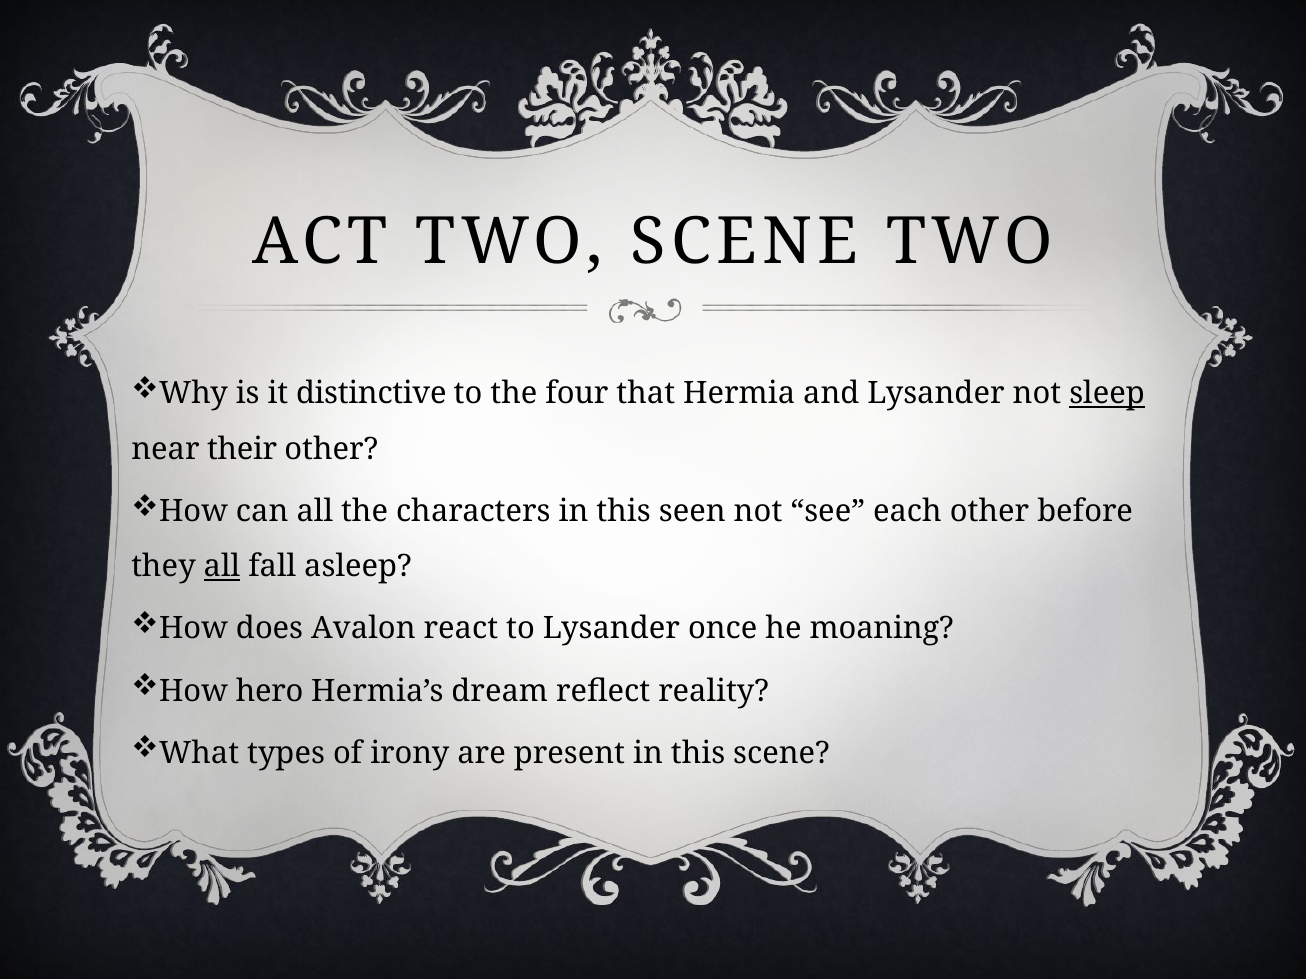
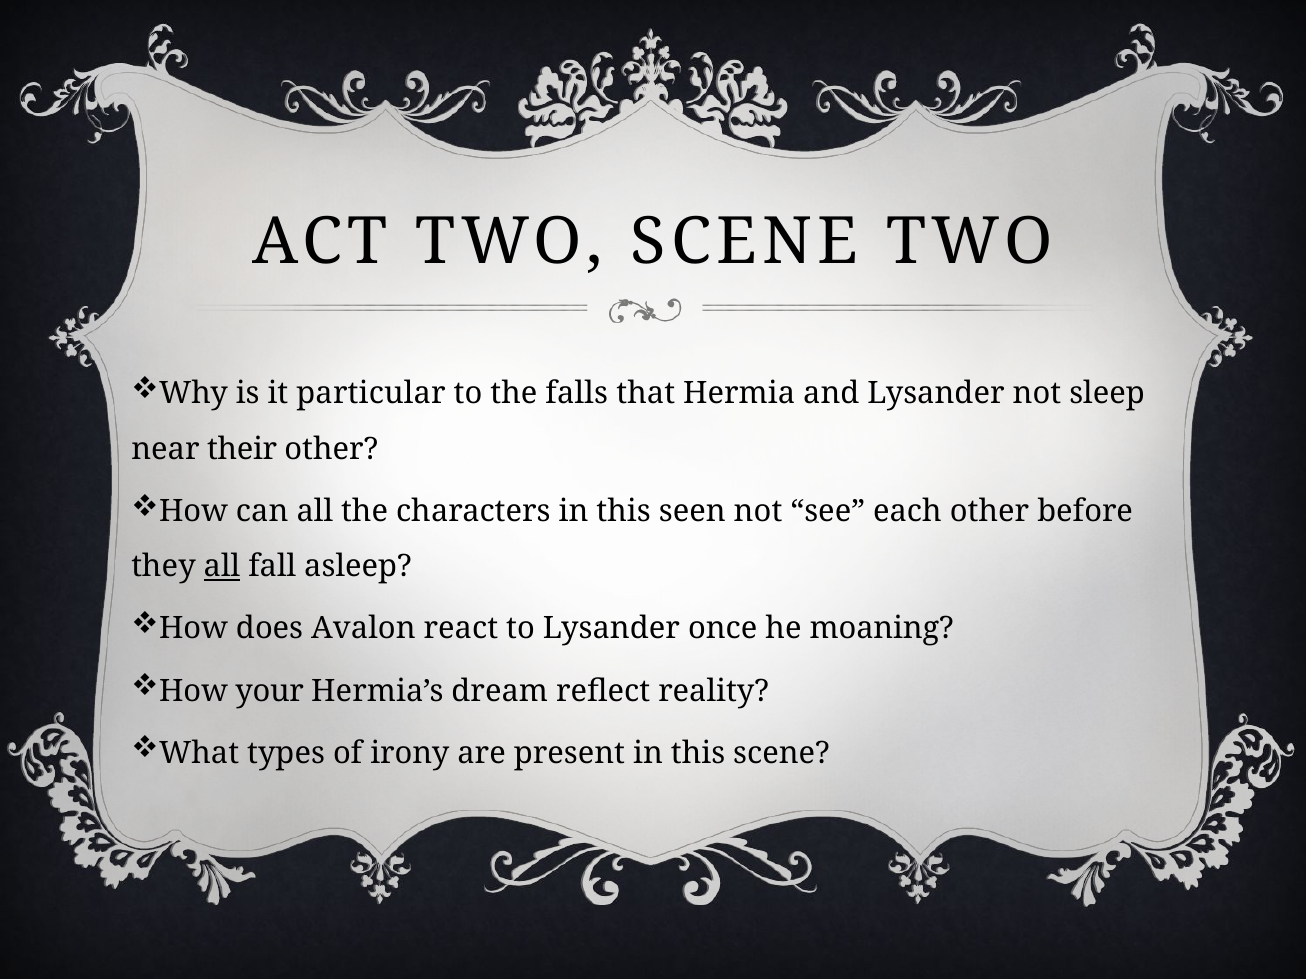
distinctive: distinctive -> particular
four: four -> falls
sleep underline: present -> none
hero: hero -> your
